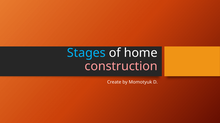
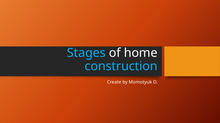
construction colour: pink -> light blue
